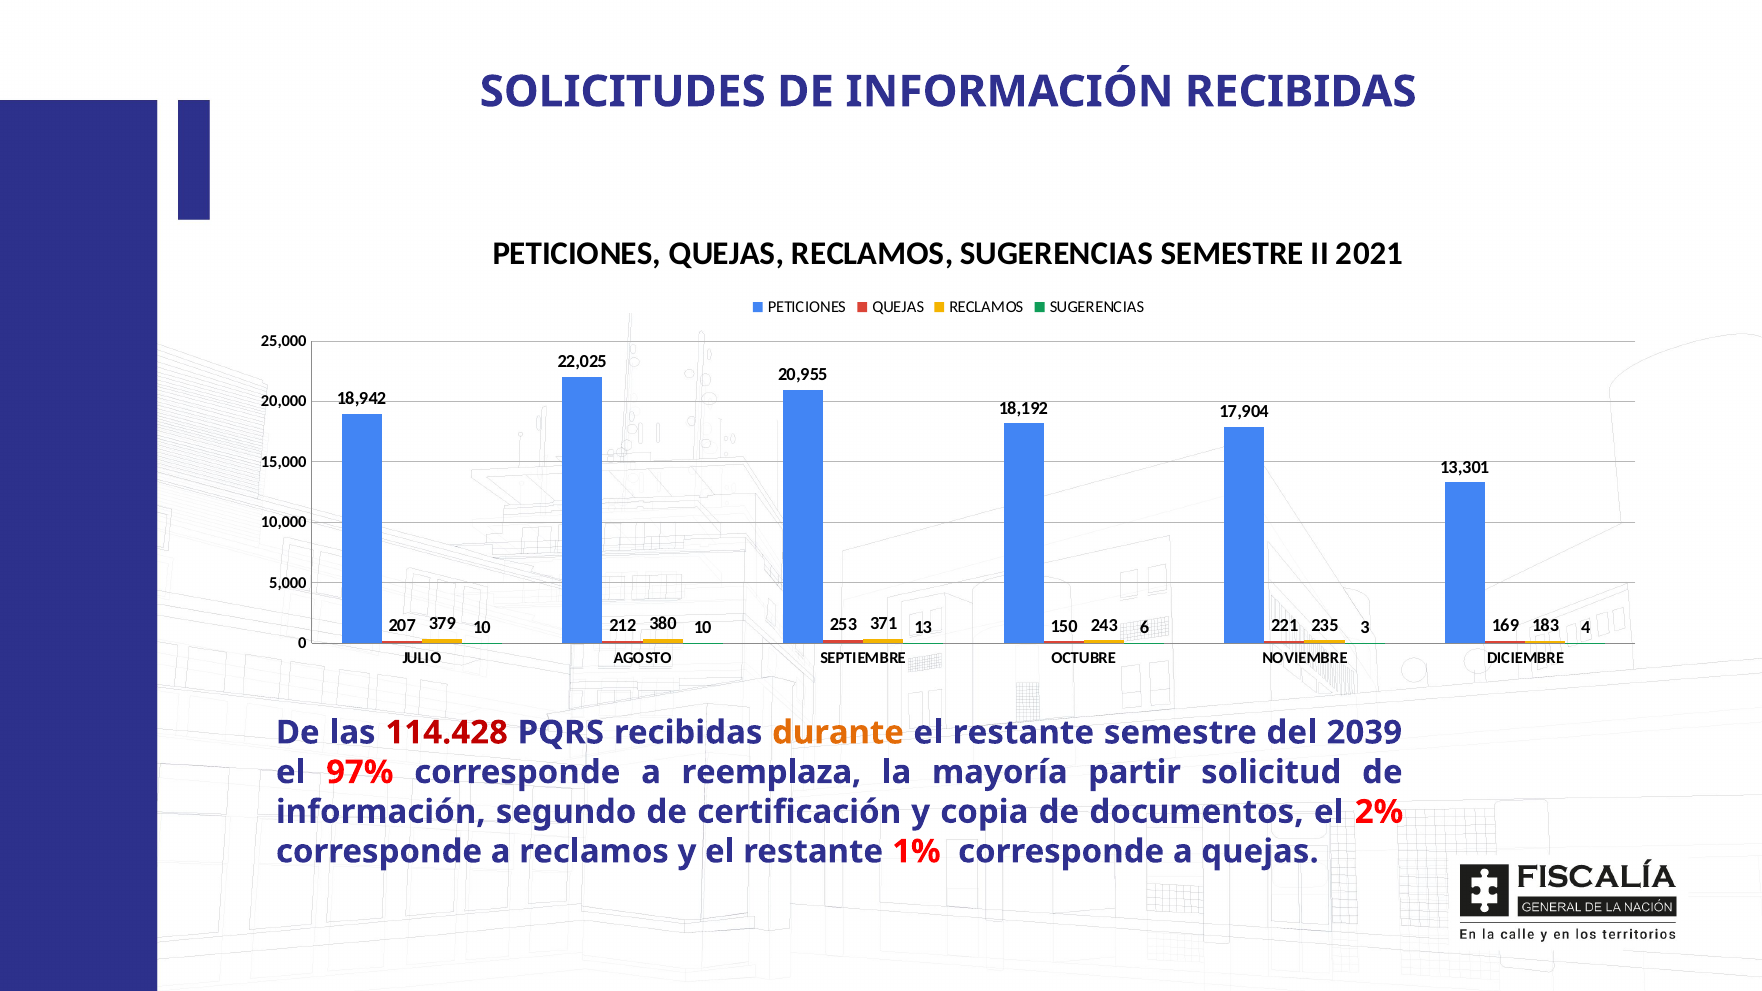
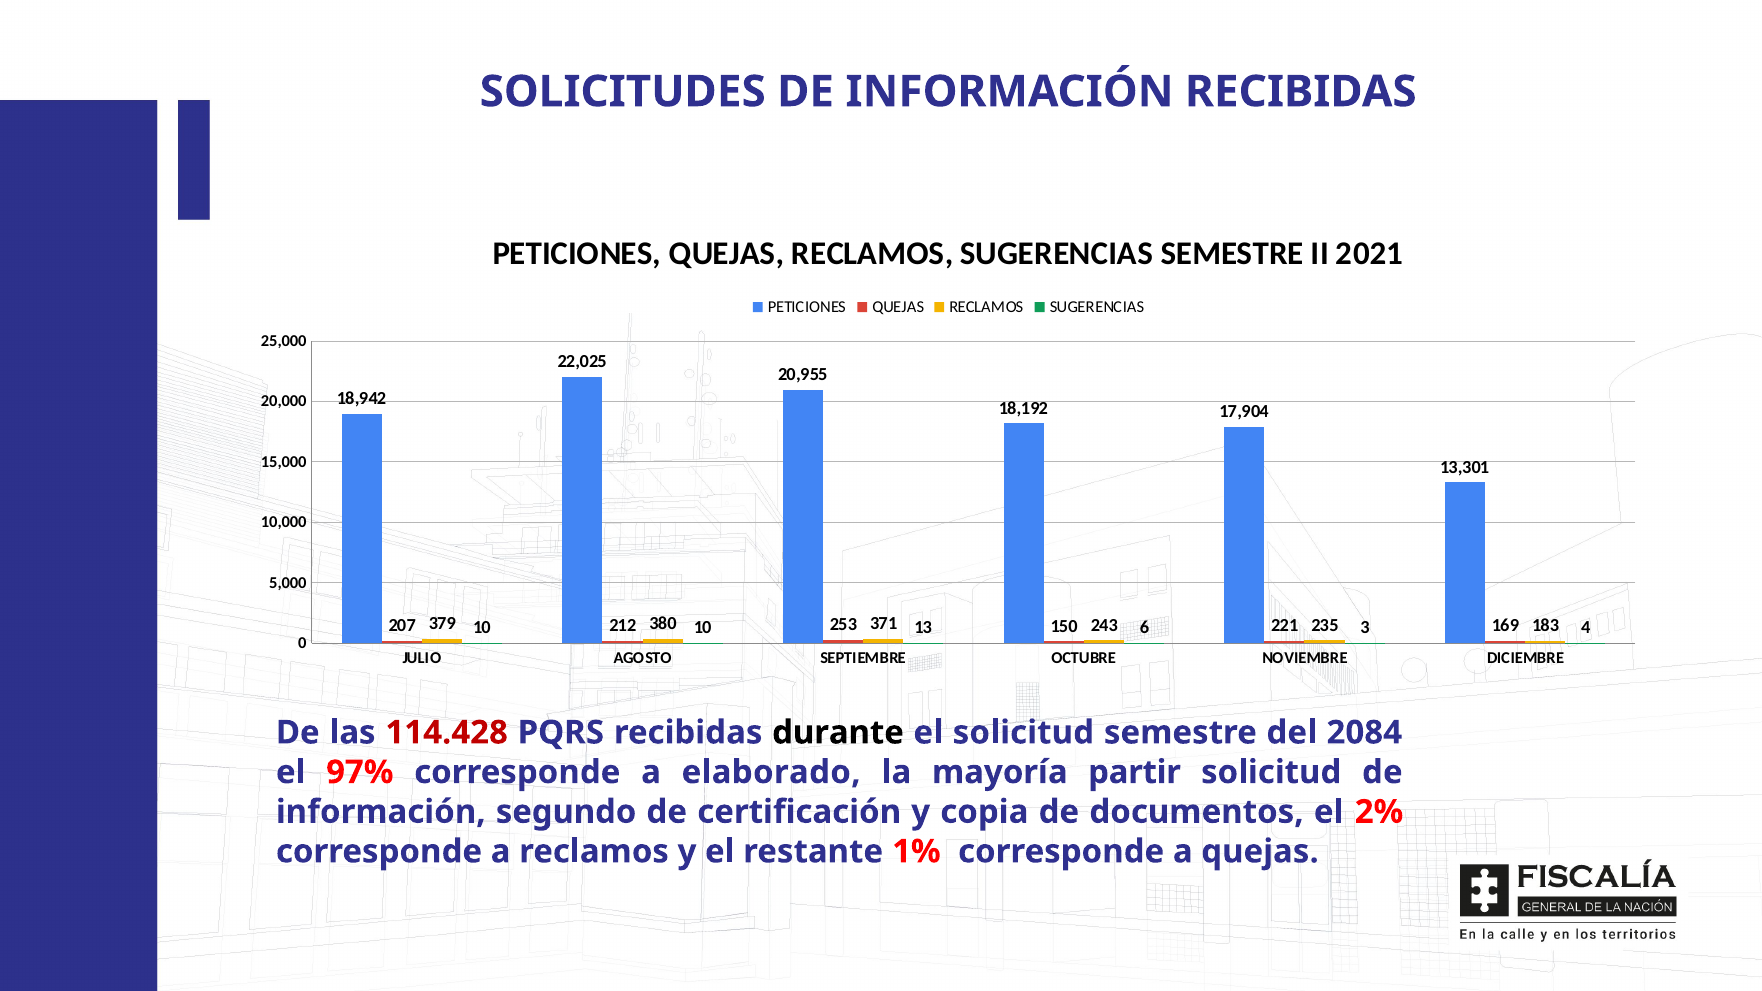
durante colour: orange -> black
restante at (1023, 733): restante -> solicitud
2039: 2039 -> 2084
reemplaza: reemplaza -> elaborado
